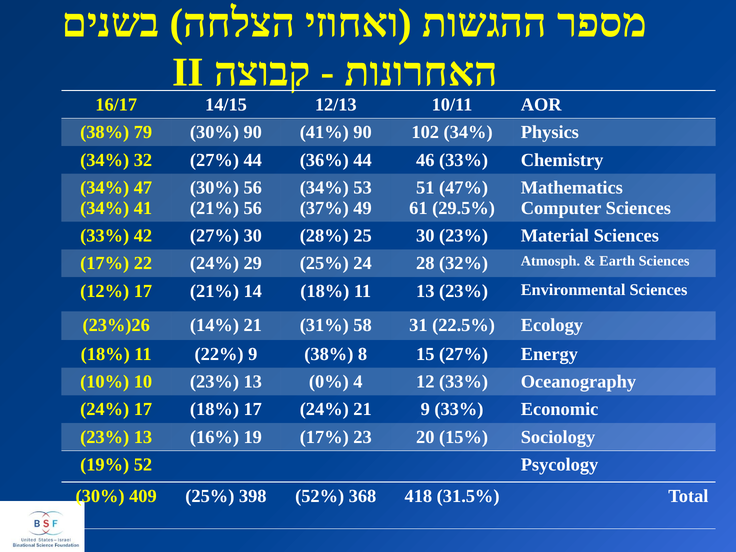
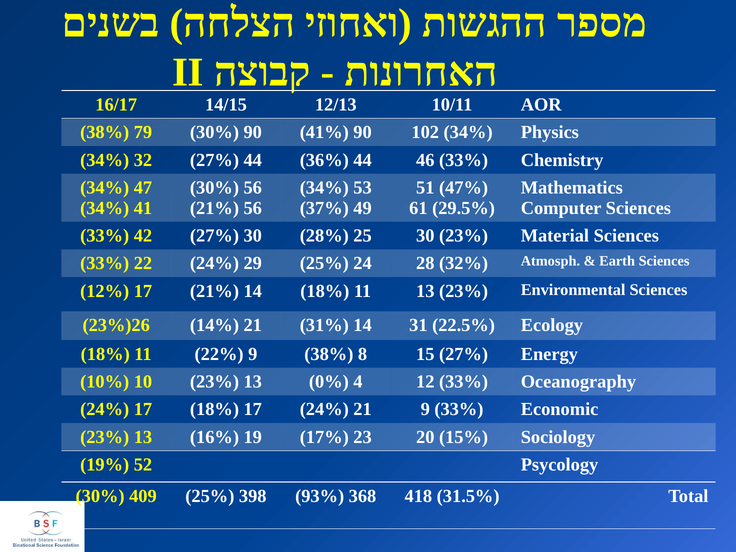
17% at (105, 263): 17% -> 33%
58 at (363, 325): 58 -> 14
52%: 52% -> 93%
